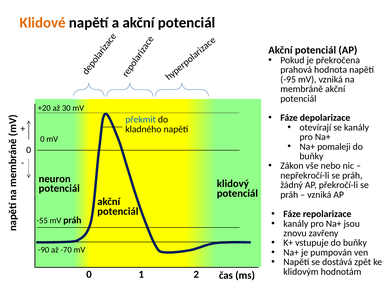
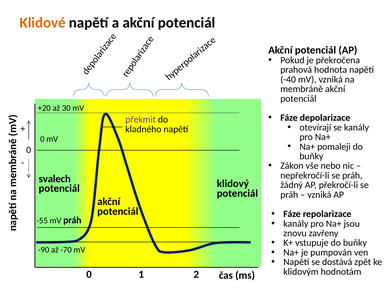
-95: -95 -> -40
překmit colour: blue -> purple
neuron: neuron -> svalech
